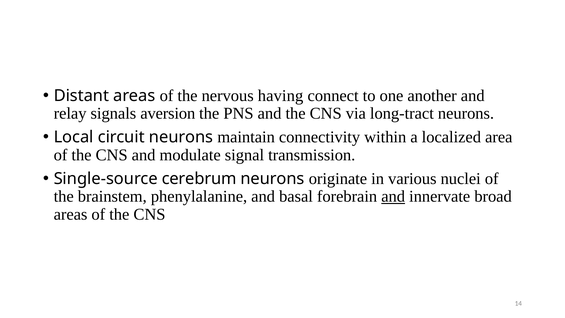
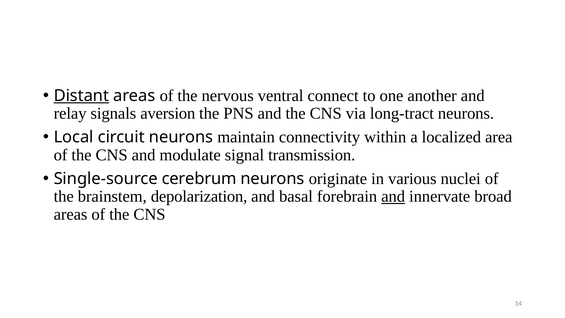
Distant underline: none -> present
having: having -> ventral
phenylalanine: phenylalanine -> depolarization
